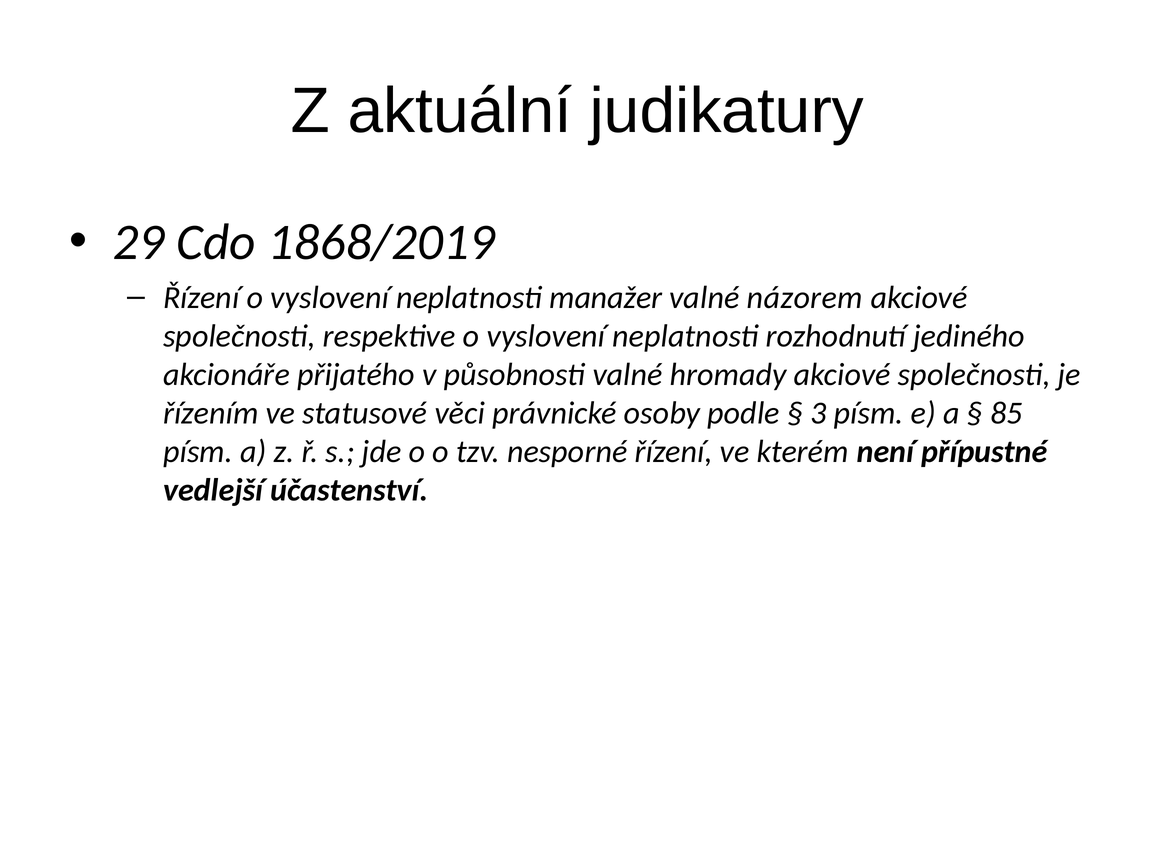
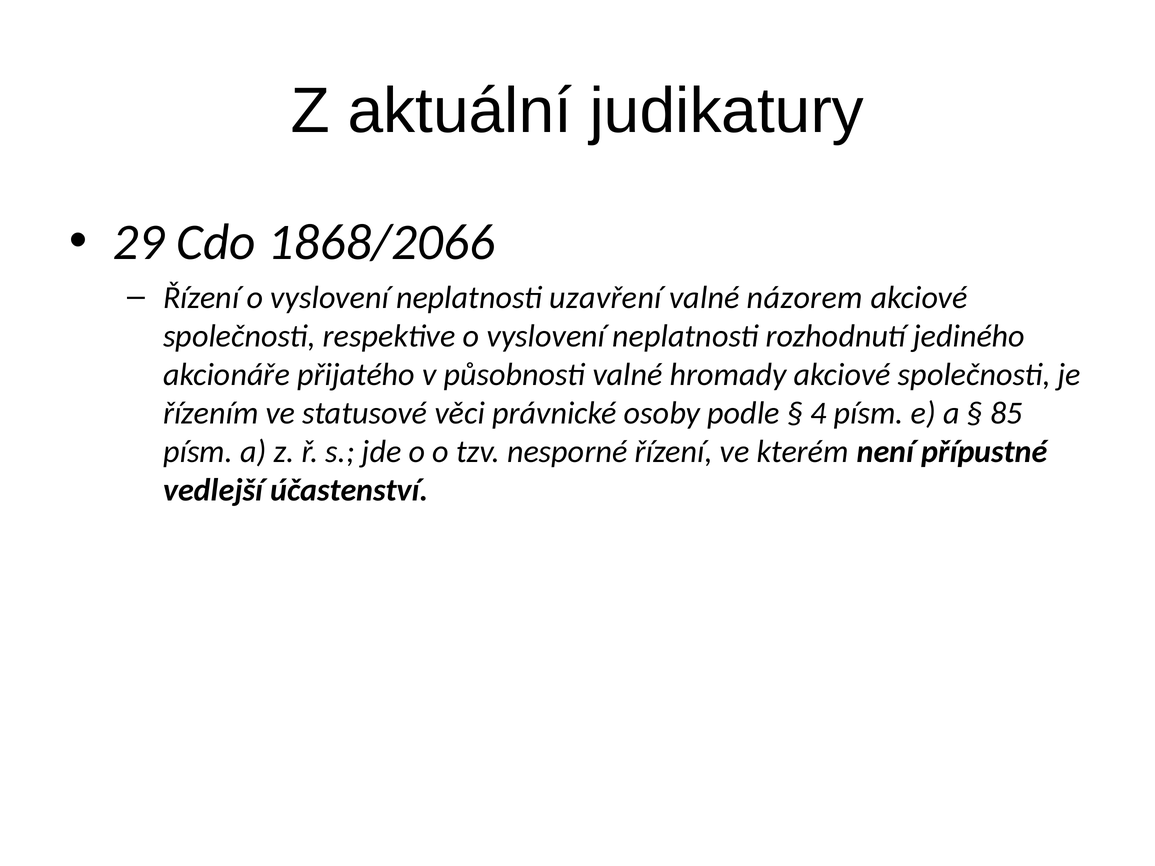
1868/2019: 1868/2019 -> 1868/2066
manažer: manažer -> uzavření
3: 3 -> 4
